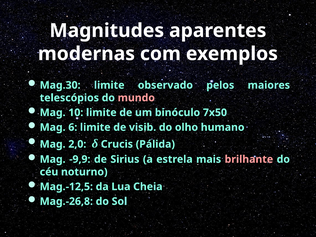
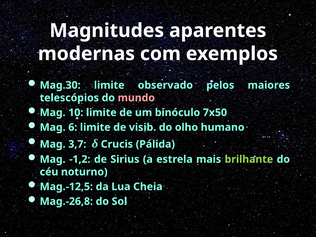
2,0: 2,0 -> 3,7
-9,9: -9,9 -> -1,2
brilhante colour: pink -> light green
